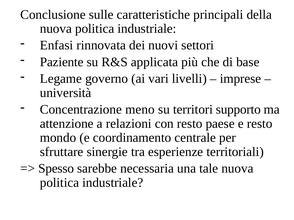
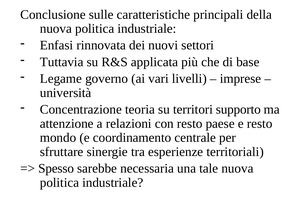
Paziente: Paziente -> Tuttavia
meno: meno -> teoria
